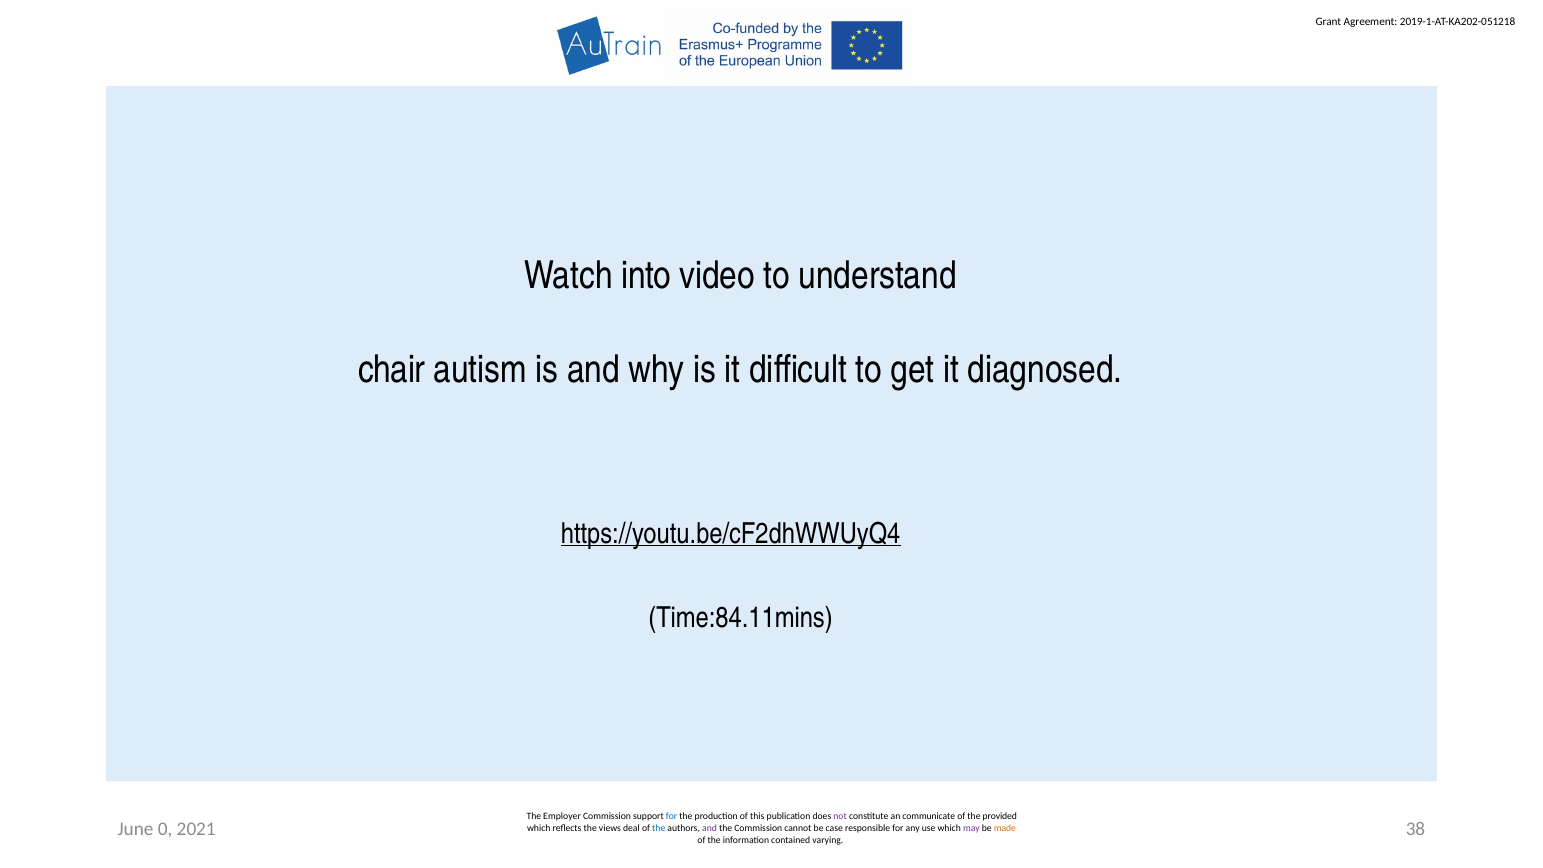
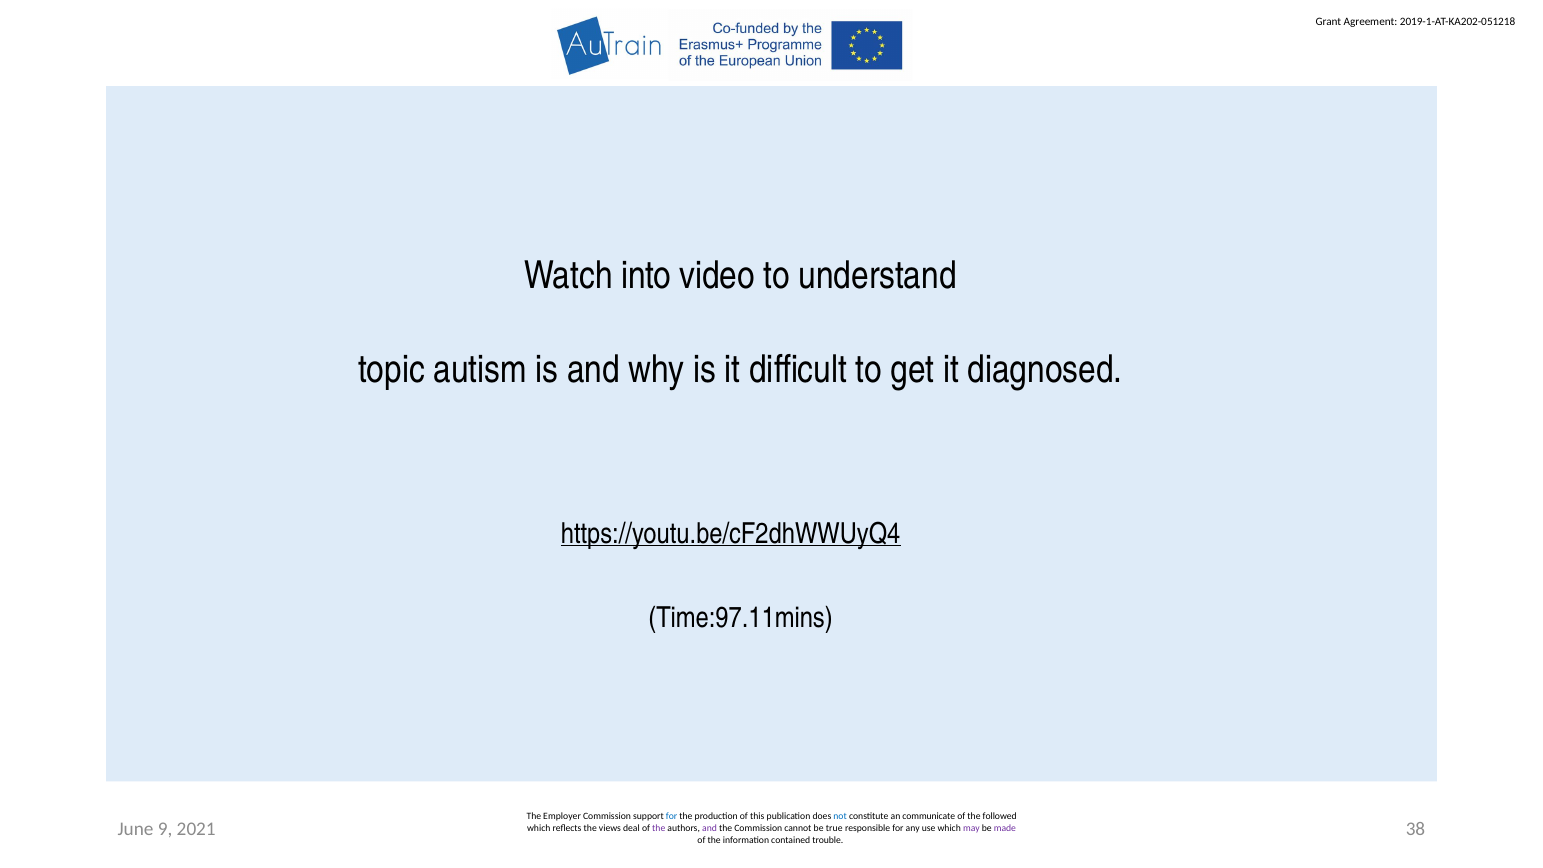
chair: chair -> topic
Time:84.11mins: Time:84.11mins -> Time:97.11mins
not colour: purple -> blue
provided: provided -> followed
0: 0 -> 9
the at (659, 828) colour: blue -> purple
case: case -> true
made colour: orange -> purple
varying: varying -> trouble
